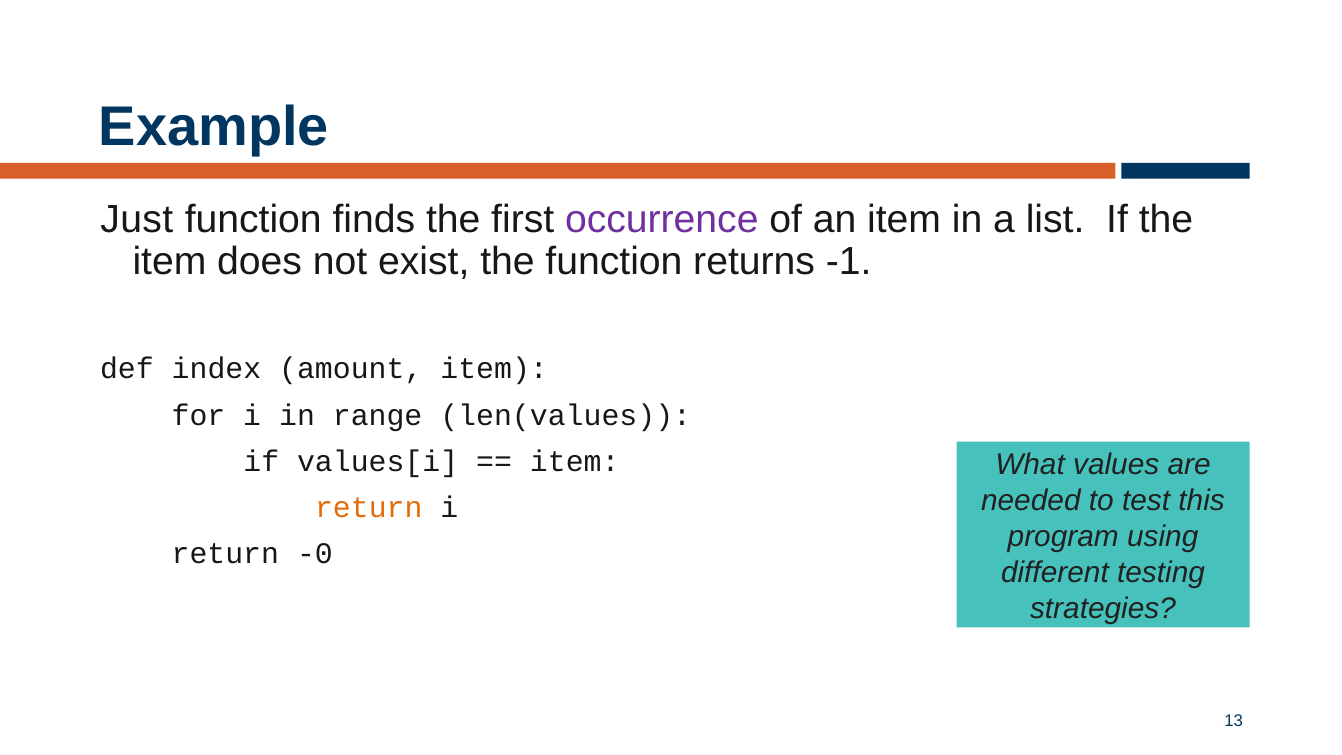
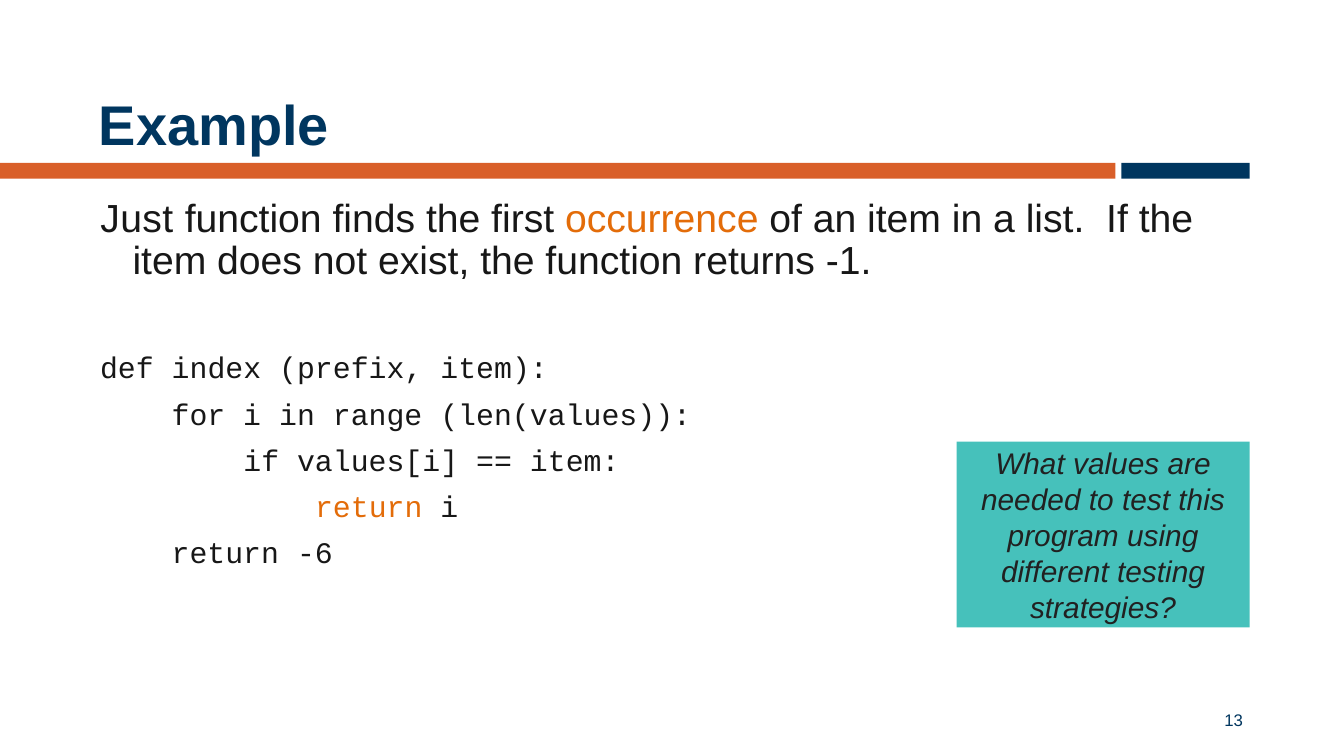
occurrence colour: purple -> orange
amount: amount -> prefix
-0: -0 -> -6
